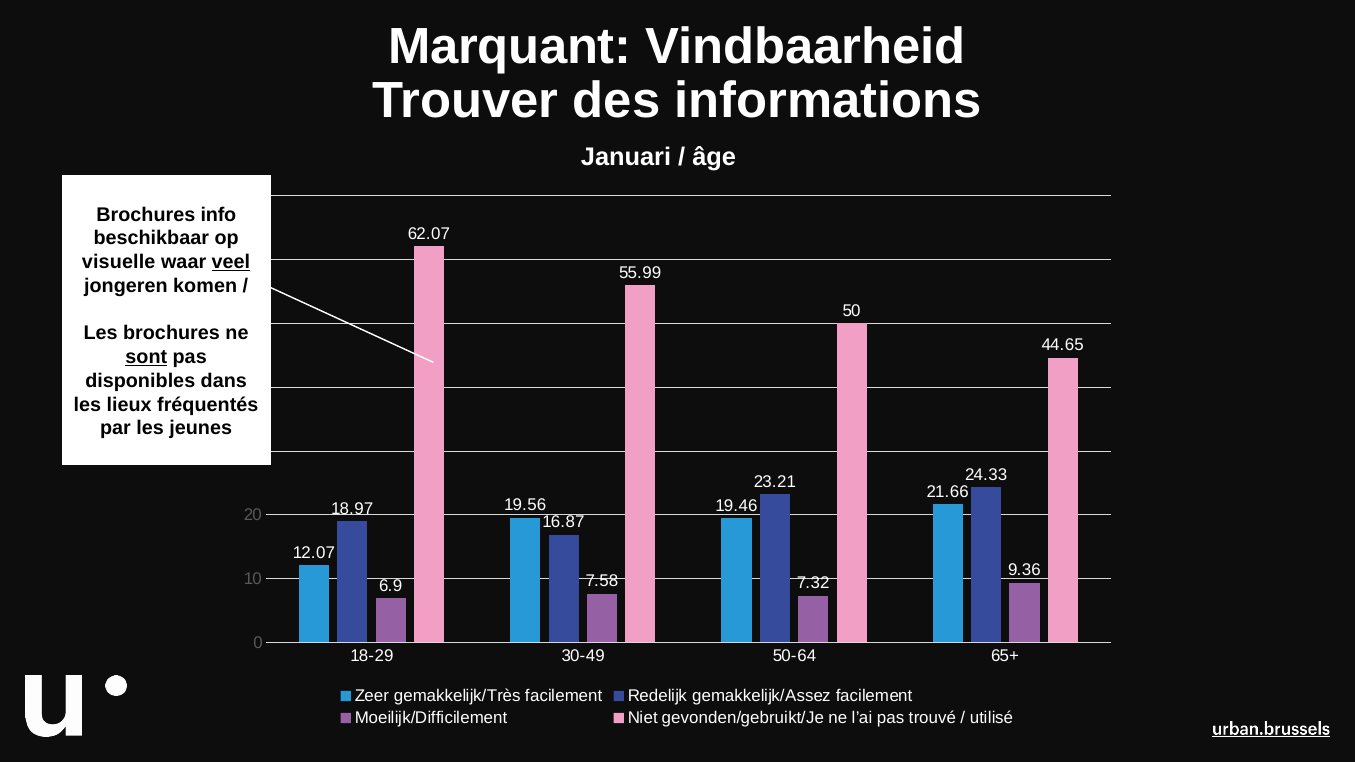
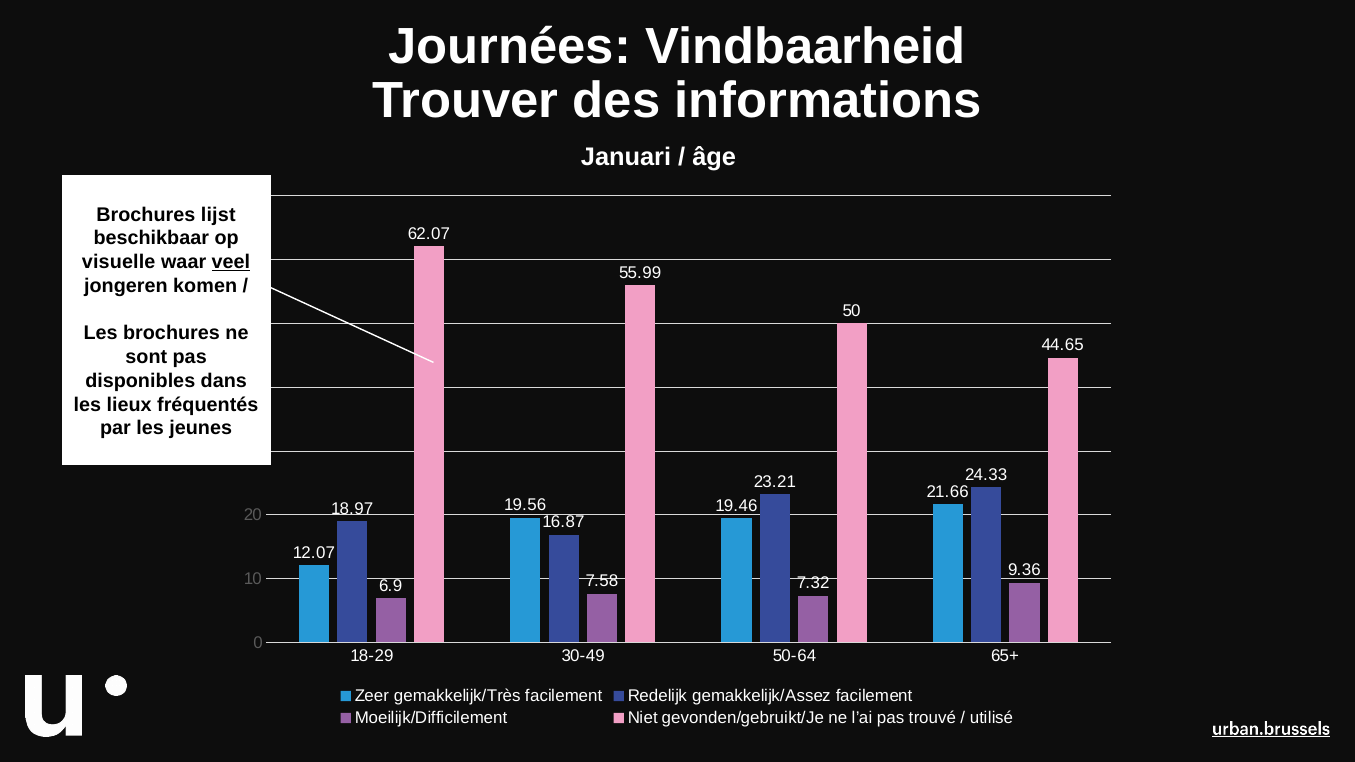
Marquant: Marquant -> Journées
info: info -> lijst
sont underline: present -> none
